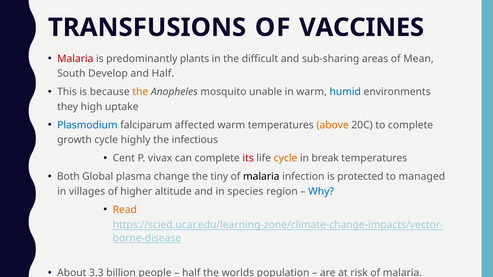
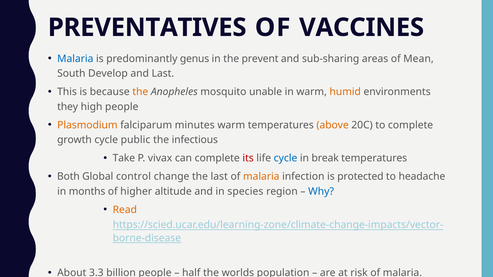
TRANSFUSIONS: TRANSFUSIONS -> PREVENTATIVES
Malaria at (75, 59) colour: red -> blue
plants: plants -> genus
difficult: difficult -> prevent
and Half: Half -> Last
humid colour: blue -> orange
high uptake: uptake -> people
Plasmodium colour: blue -> orange
affected: affected -> minutes
highly: highly -> public
Cent: Cent -> Take
cycle at (286, 158) colour: orange -> blue
plasma: plasma -> control
the tiny: tiny -> last
malaria at (261, 177) colour: black -> orange
managed: managed -> headache
villages: villages -> months
